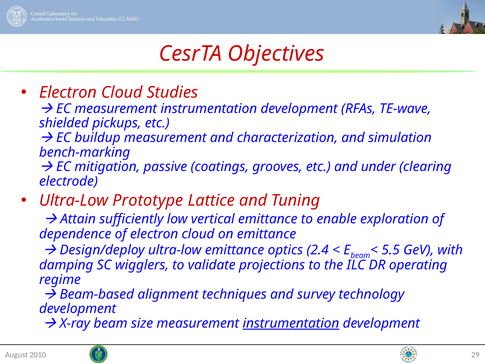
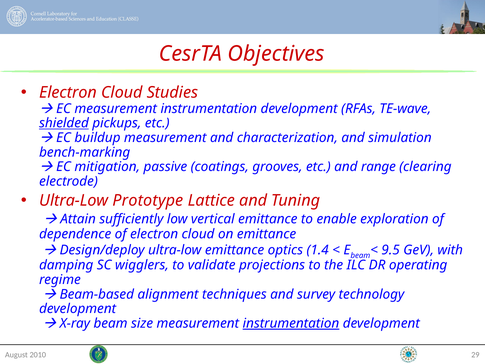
shielded underline: none -> present
under: under -> range
2.4: 2.4 -> 1.4
5.5: 5.5 -> 9.5
